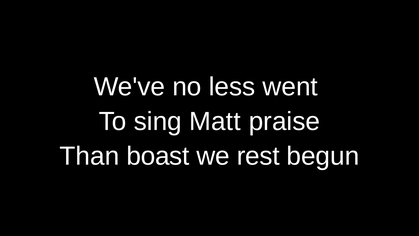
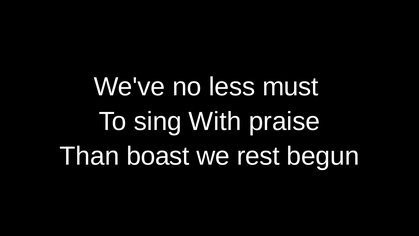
went: went -> must
Matt: Matt -> With
